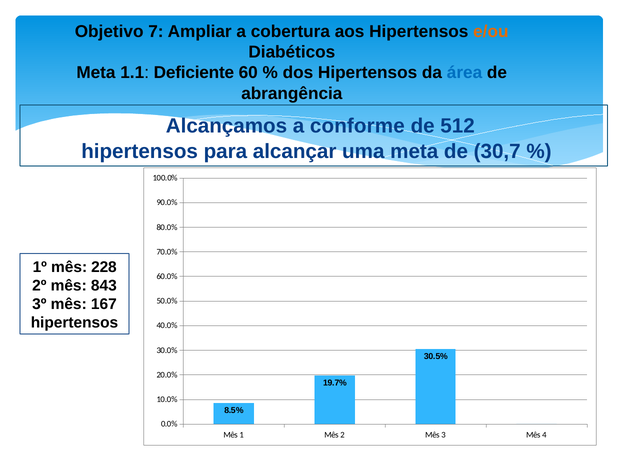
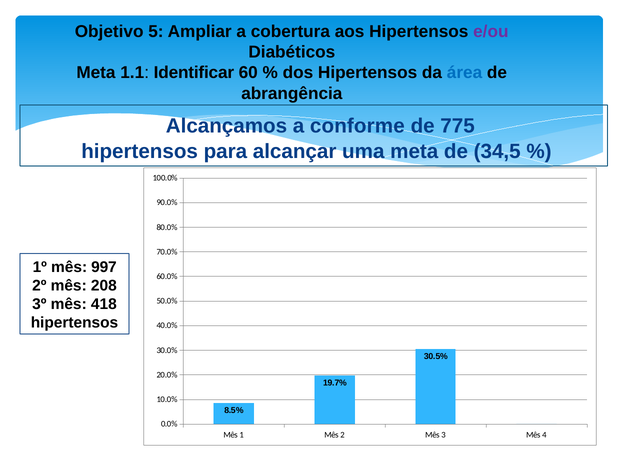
7: 7 -> 5
e/ou colour: orange -> purple
Deficiente: Deficiente -> Identificar
512: 512 -> 775
30,7: 30,7 -> 34,5
228: 228 -> 997
843: 843 -> 208
167: 167 -> 418
